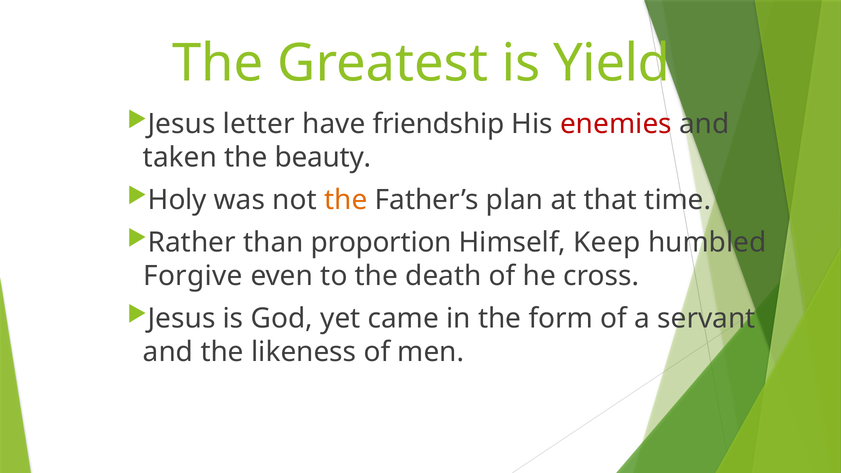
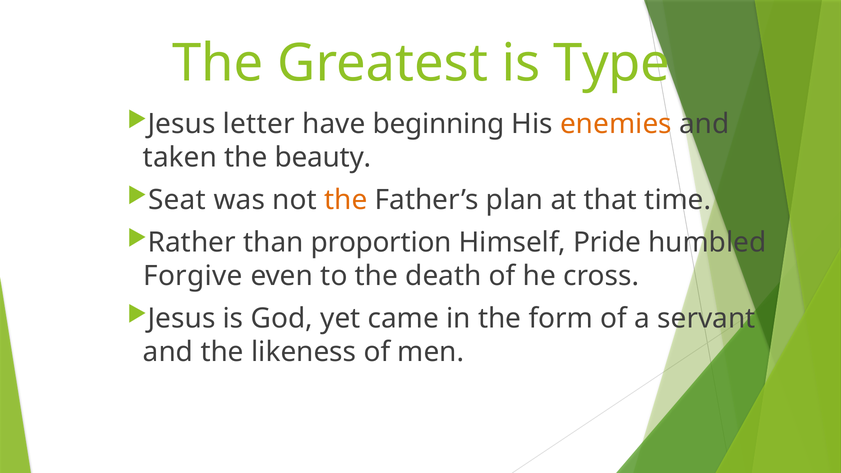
Yield: Yield -> Type
friendship: friendship -> beginning
enemies colour: red -> orange
Holy: Holy -> Seat
Keep: Keep -> Pride
